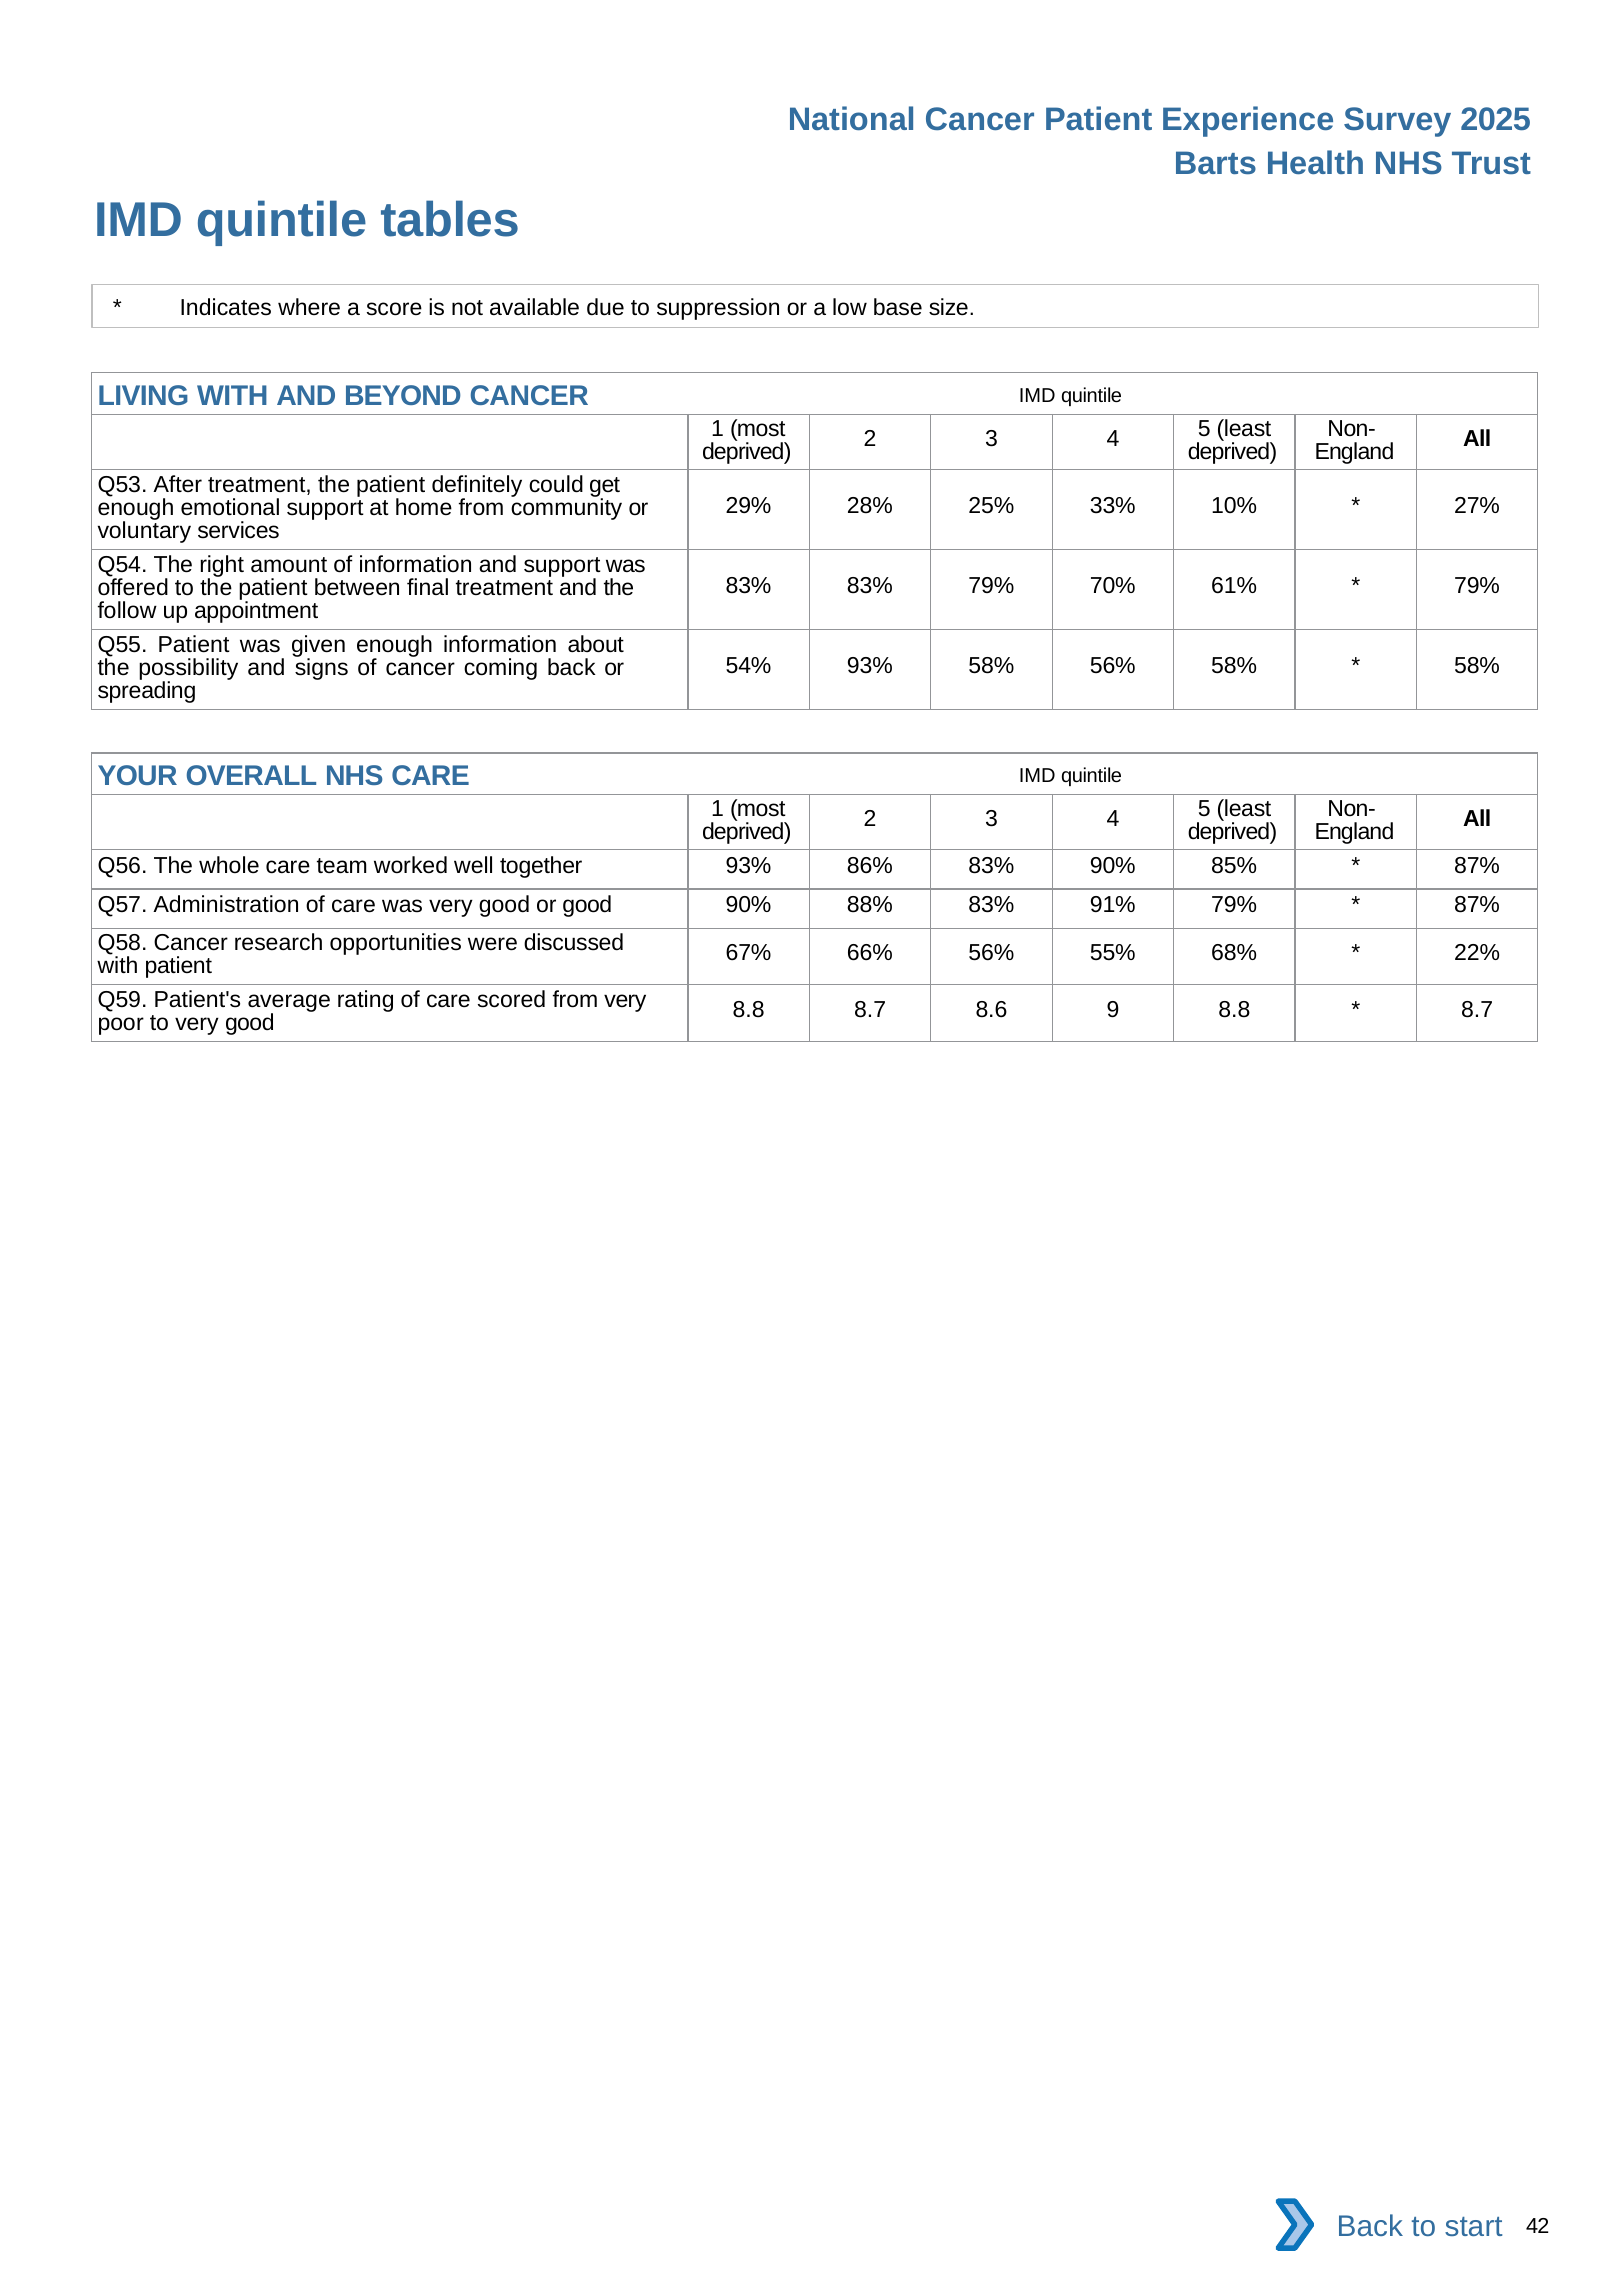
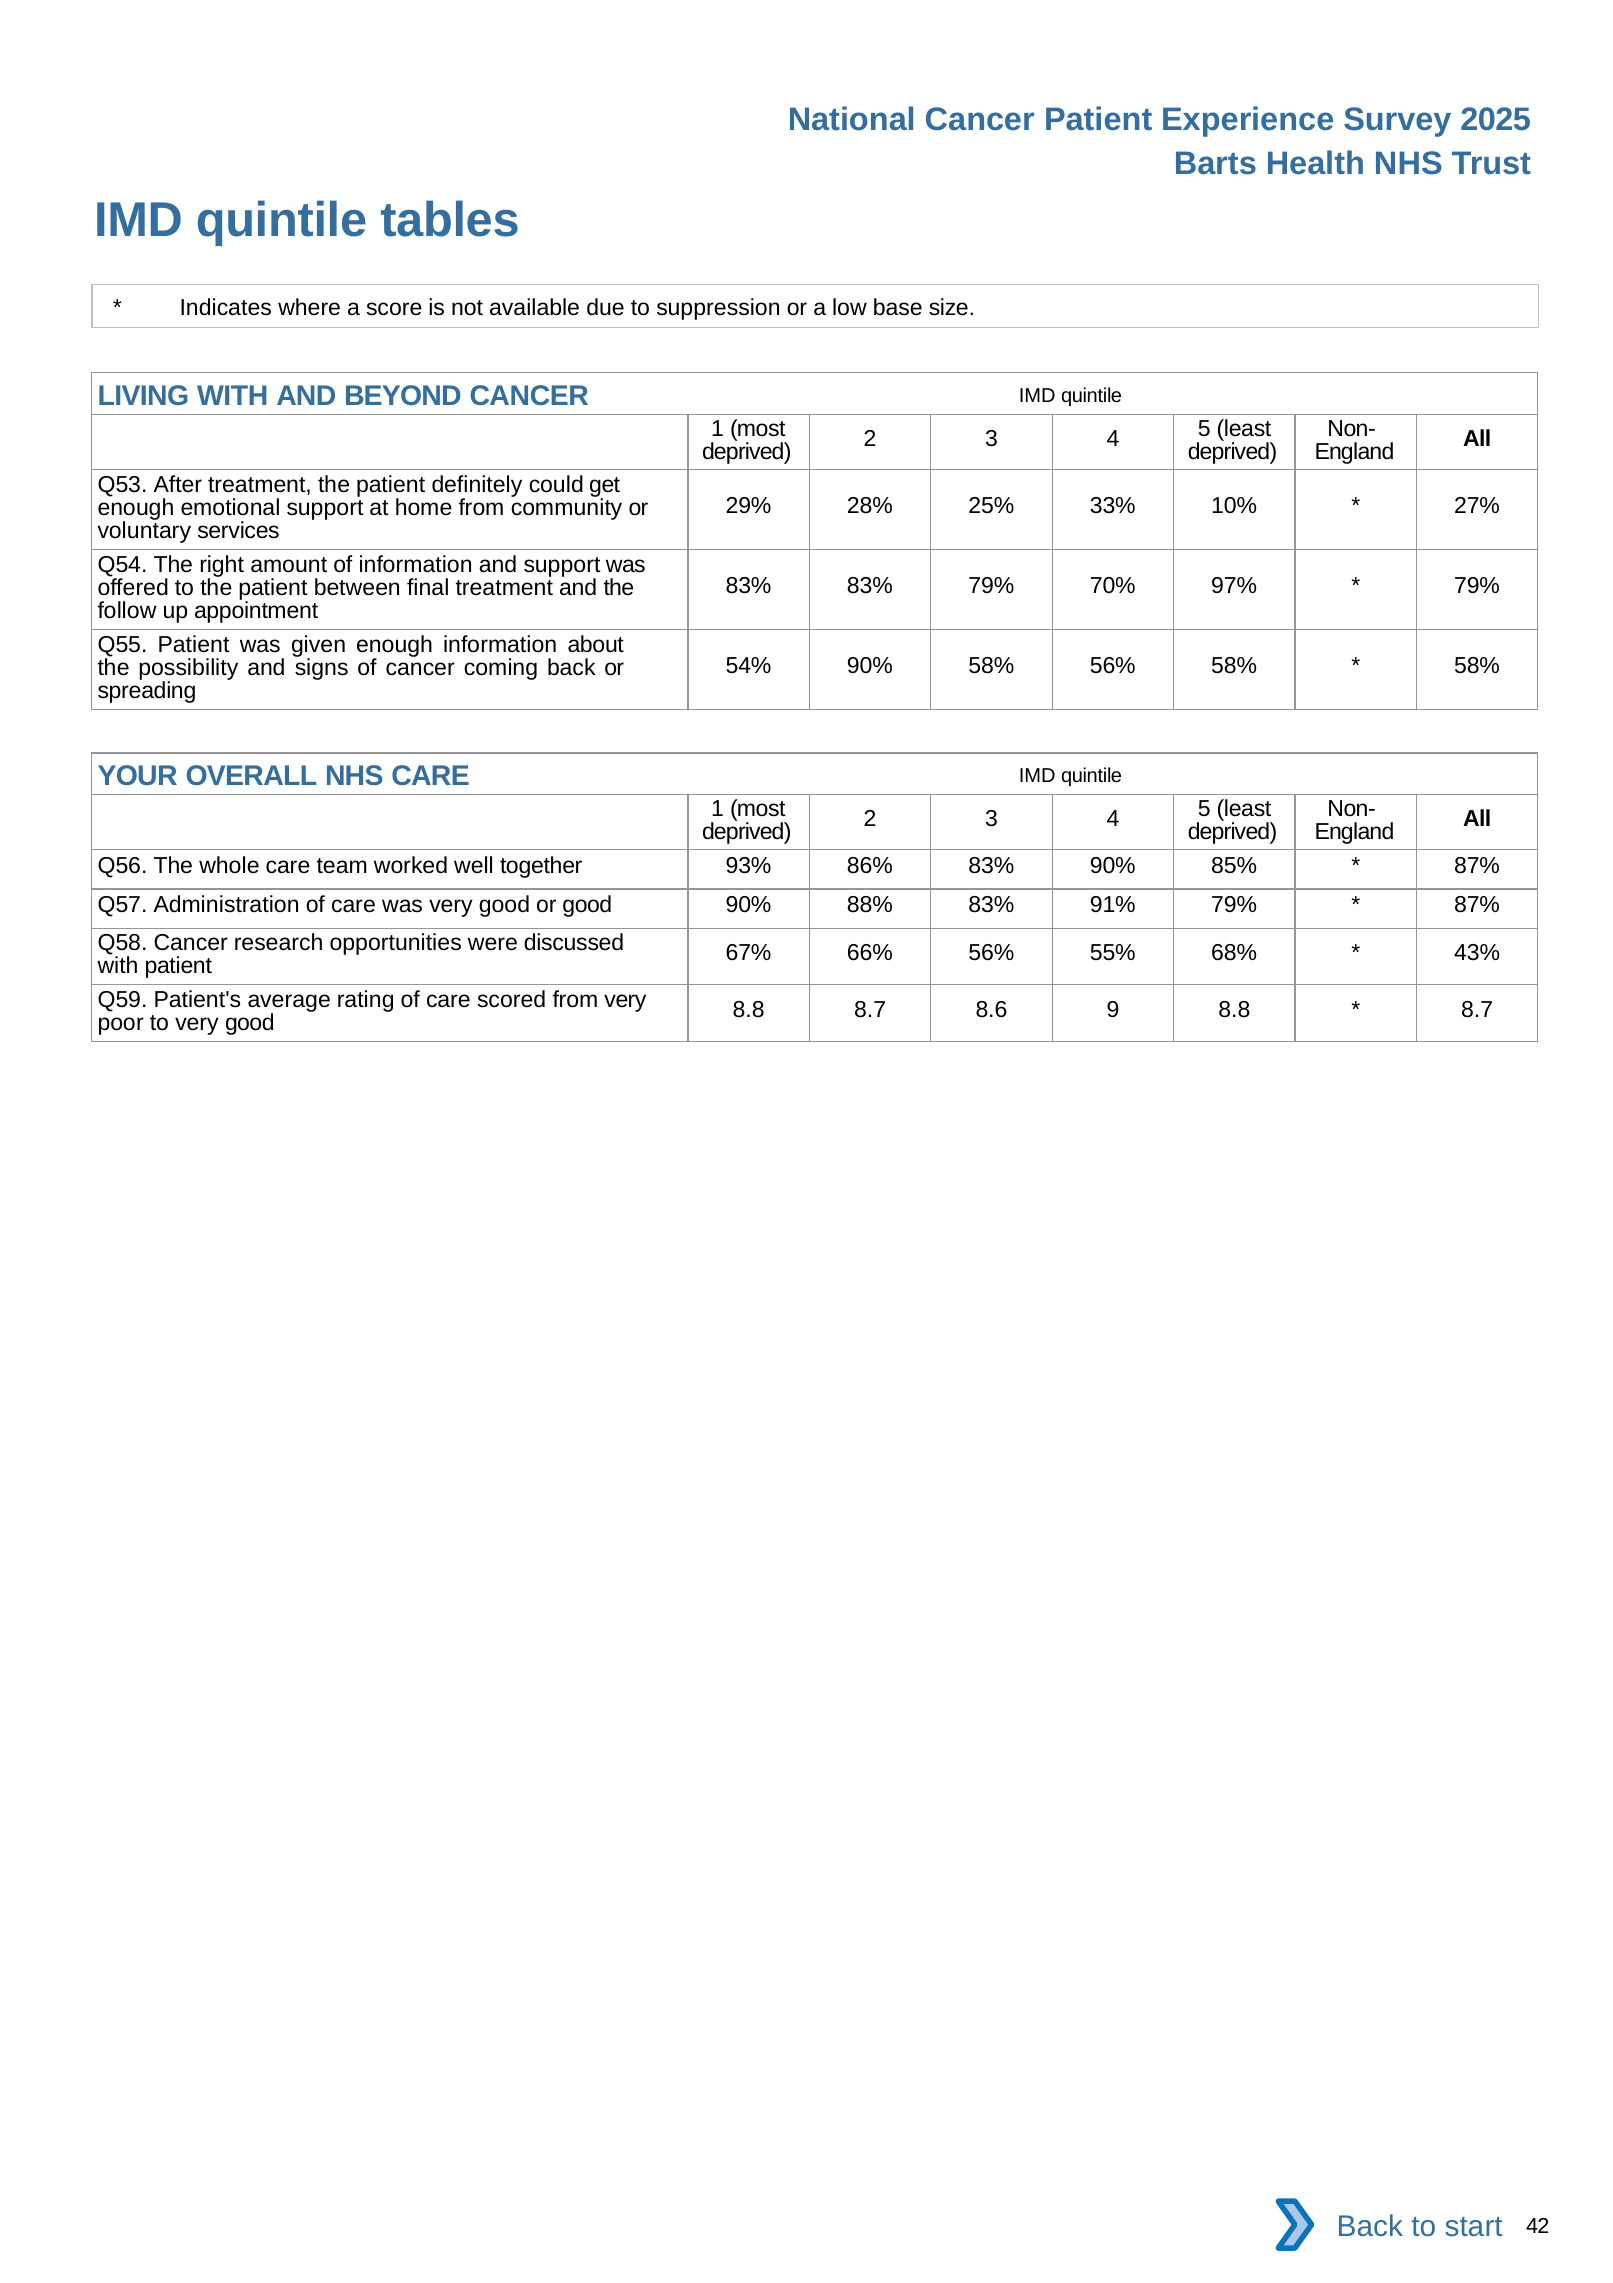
61%: 61% -> 97%
54% 93%: 93% -> 90%
22%: 22% -> 43%
